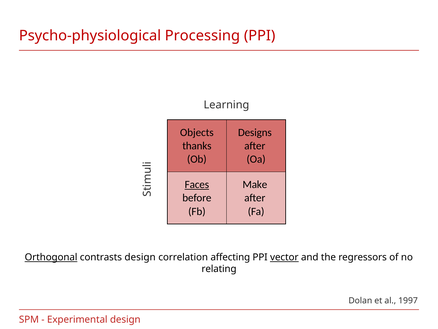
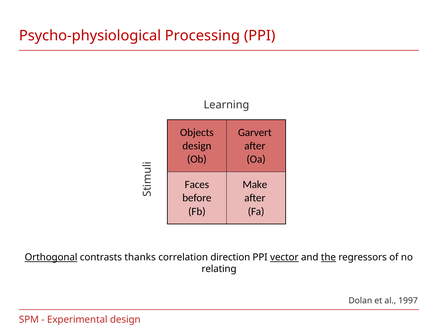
Designs: Designs -> Garvert
thanks at (197, 146): thanks -> design
Faces underline: present -> none
contrasts design: design -> thanks
affecting: affecting -> direction
the underline: none -> present
